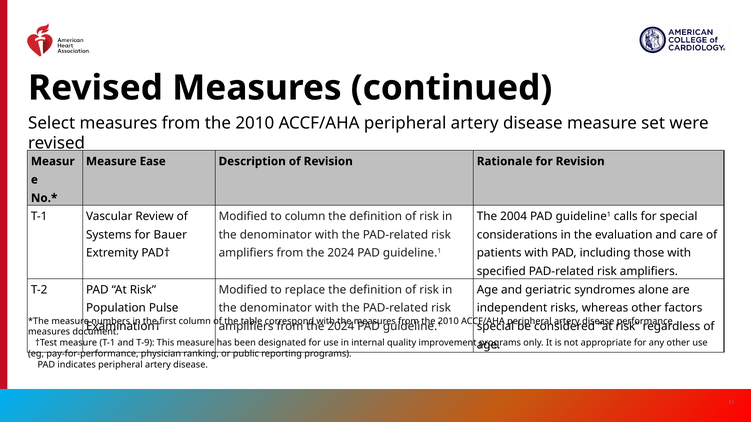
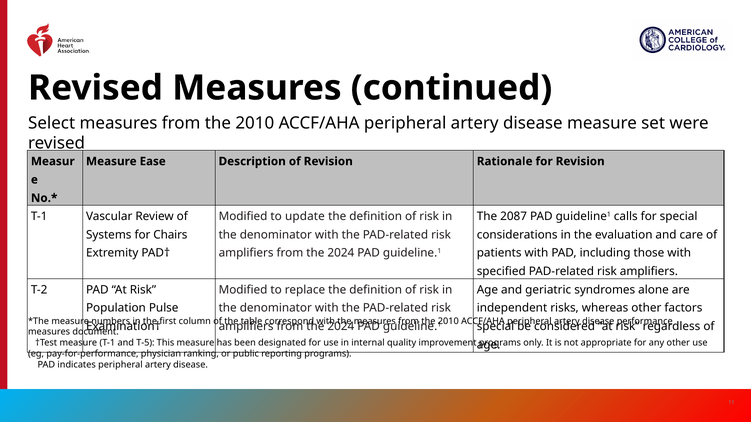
to column: column -> update
2004: 2004 -> 2087
Bauer: Bauer -> Chairs
T-9: T-9 -> T-5
